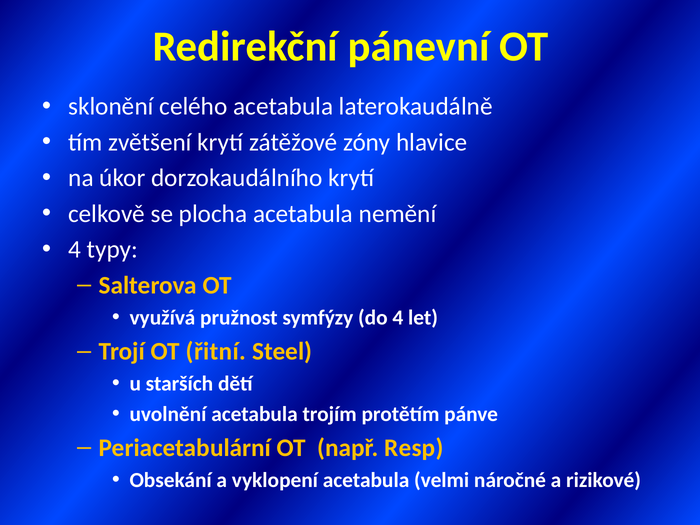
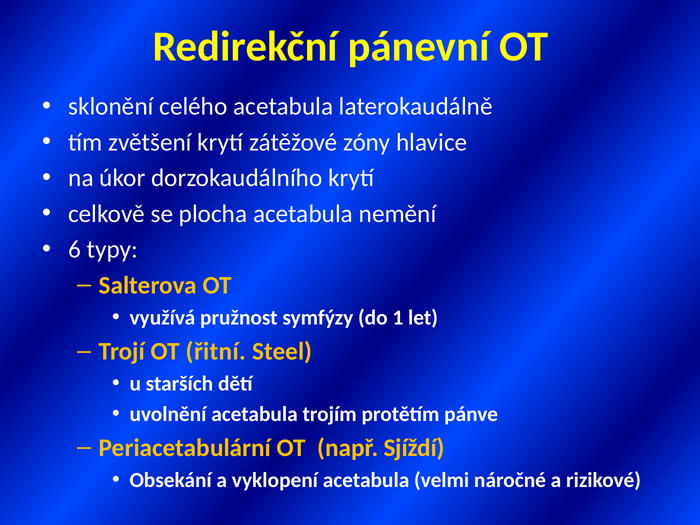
4 at (75, 250): 4 -> 6
do 4: 4 -> 1
Resp: Resp -> Sjíždí
